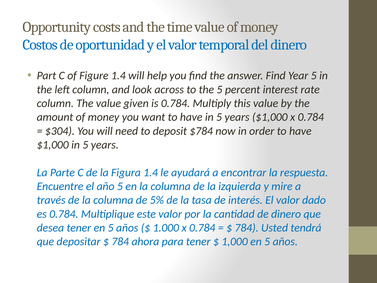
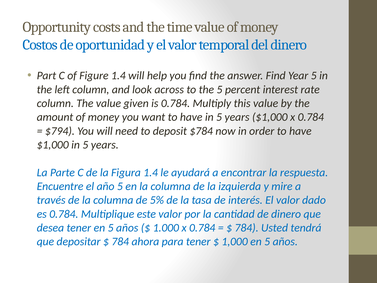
$304: $304 -> $794
